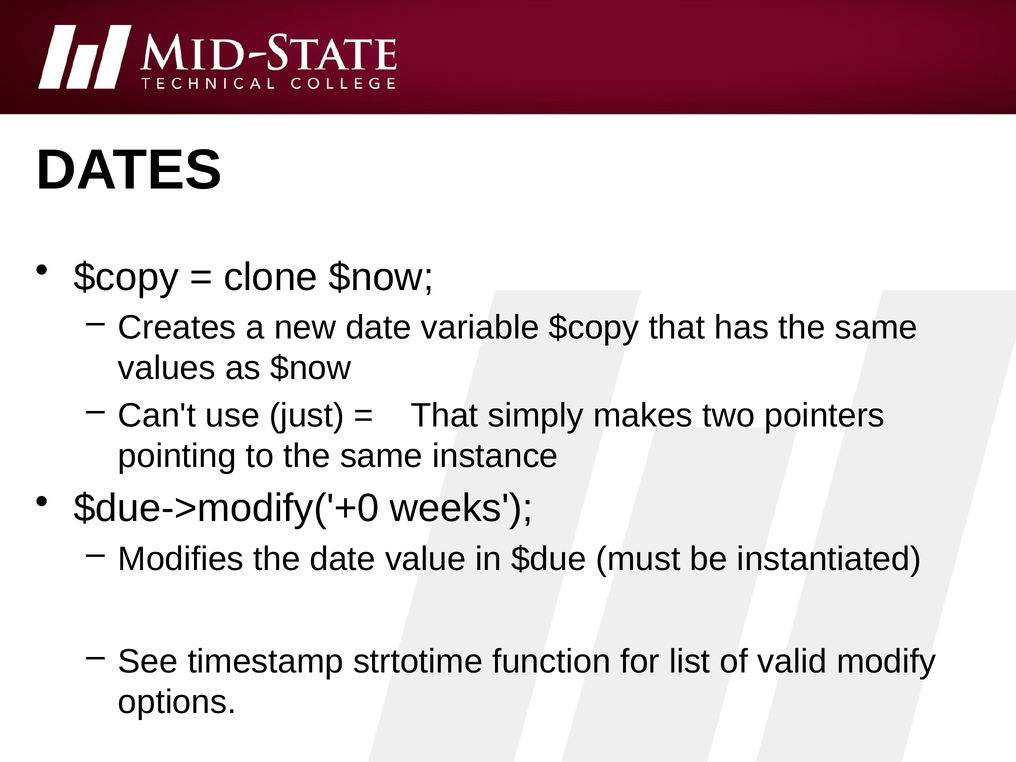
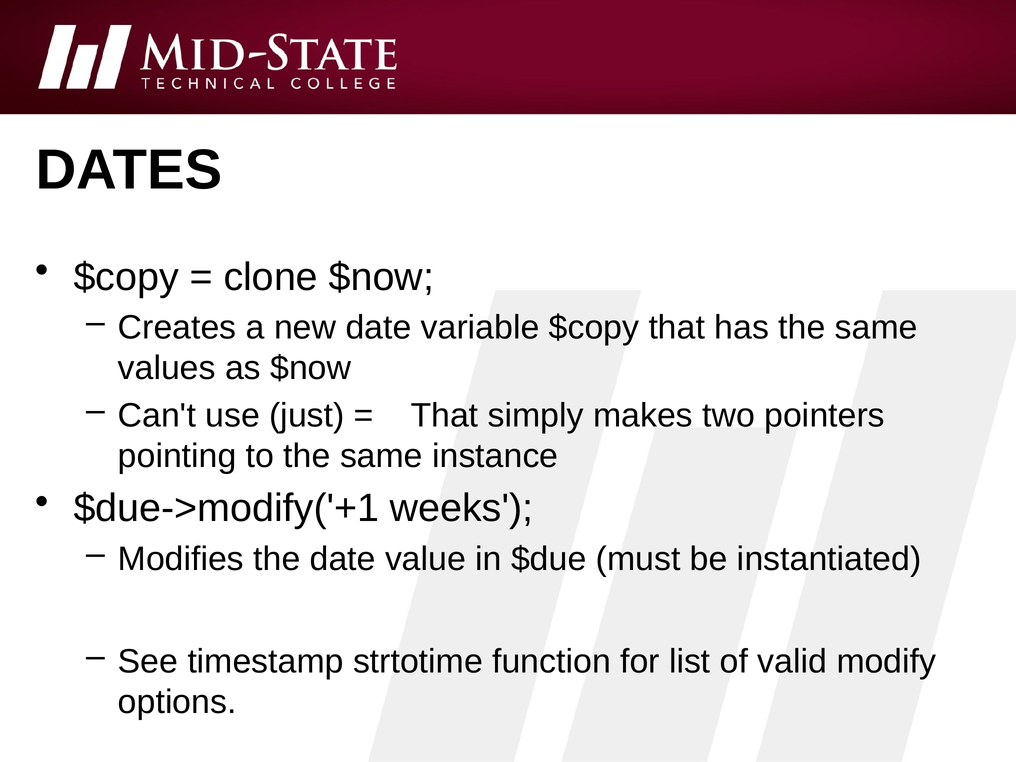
$due->modify('+0: $due->modify('+0 -> $due->modify('+1
